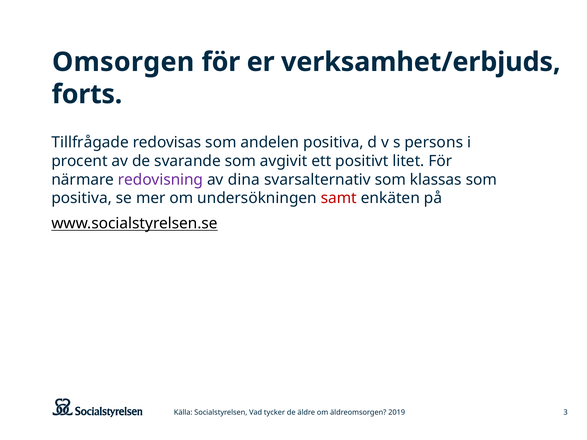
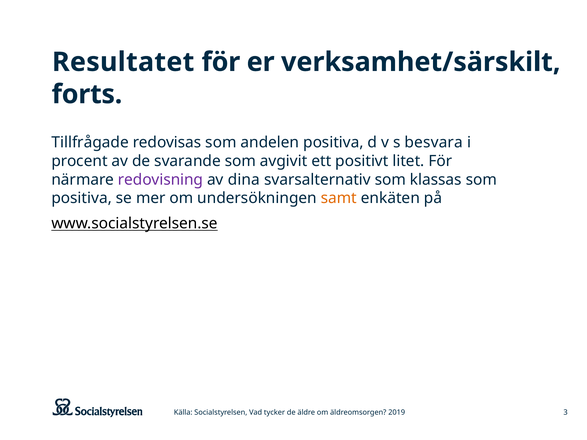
Omsorgen: Omsorgen -> Resultatet
verksamhet/erbjuds: verksamhet/erbjuds -> verksamhet/särskilt
persons: persons -> besvara
samt colour: red -> orange
